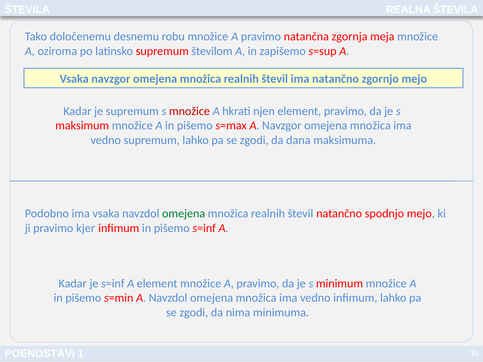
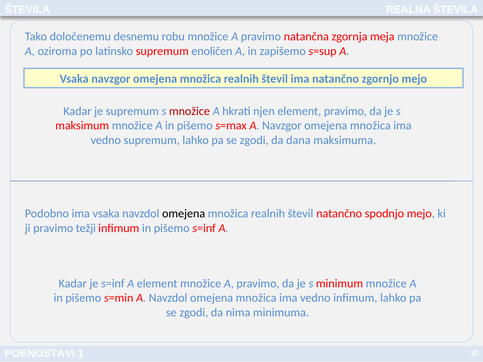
številom: številom -> enoličen
omejena at (184, 214) colour: green -> black
kjer: kjer -> težji
